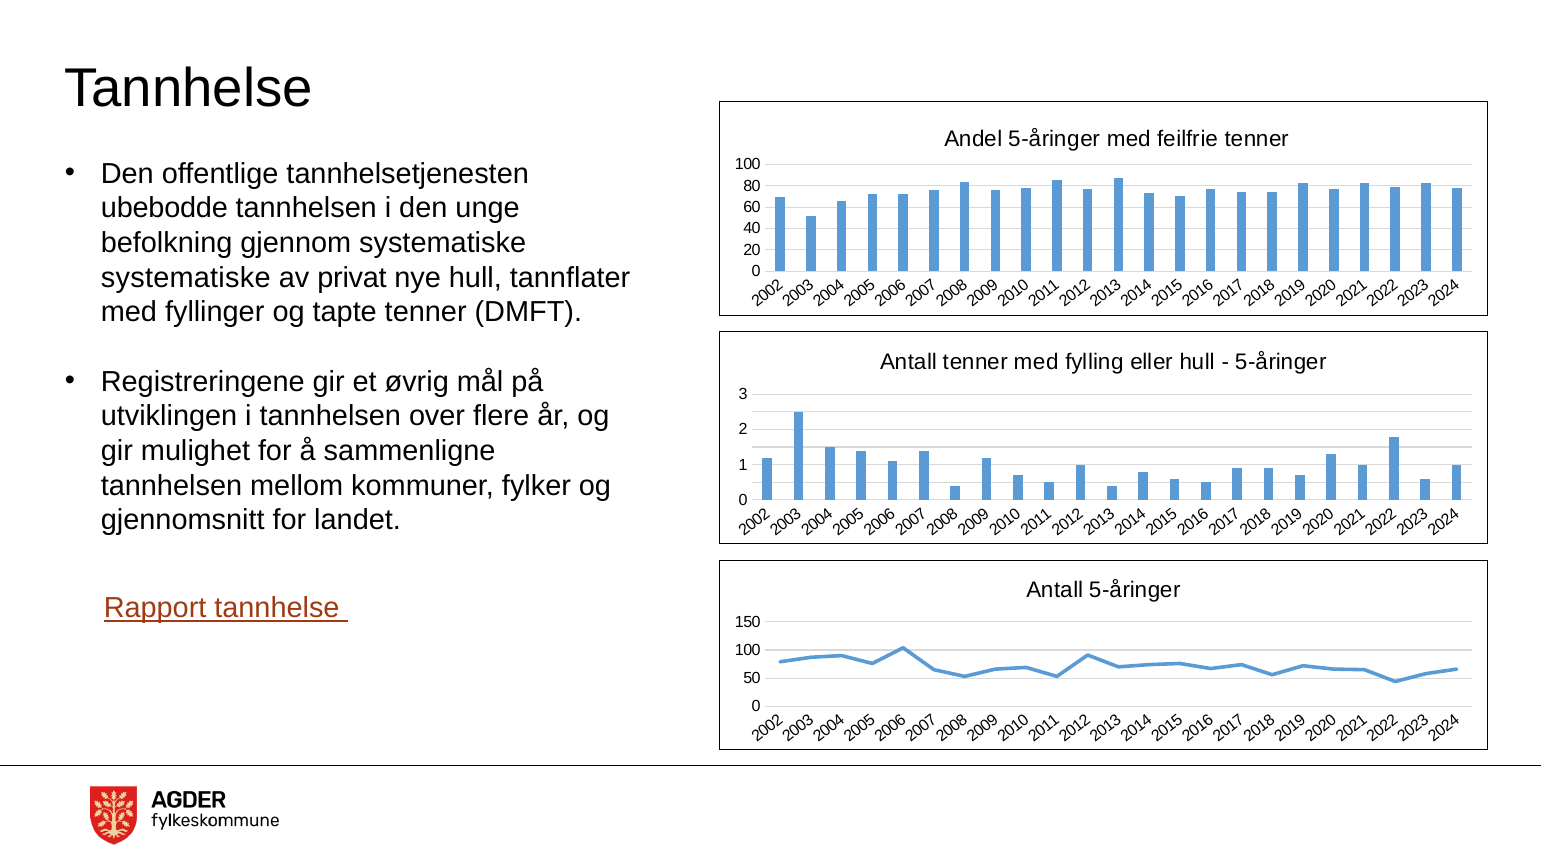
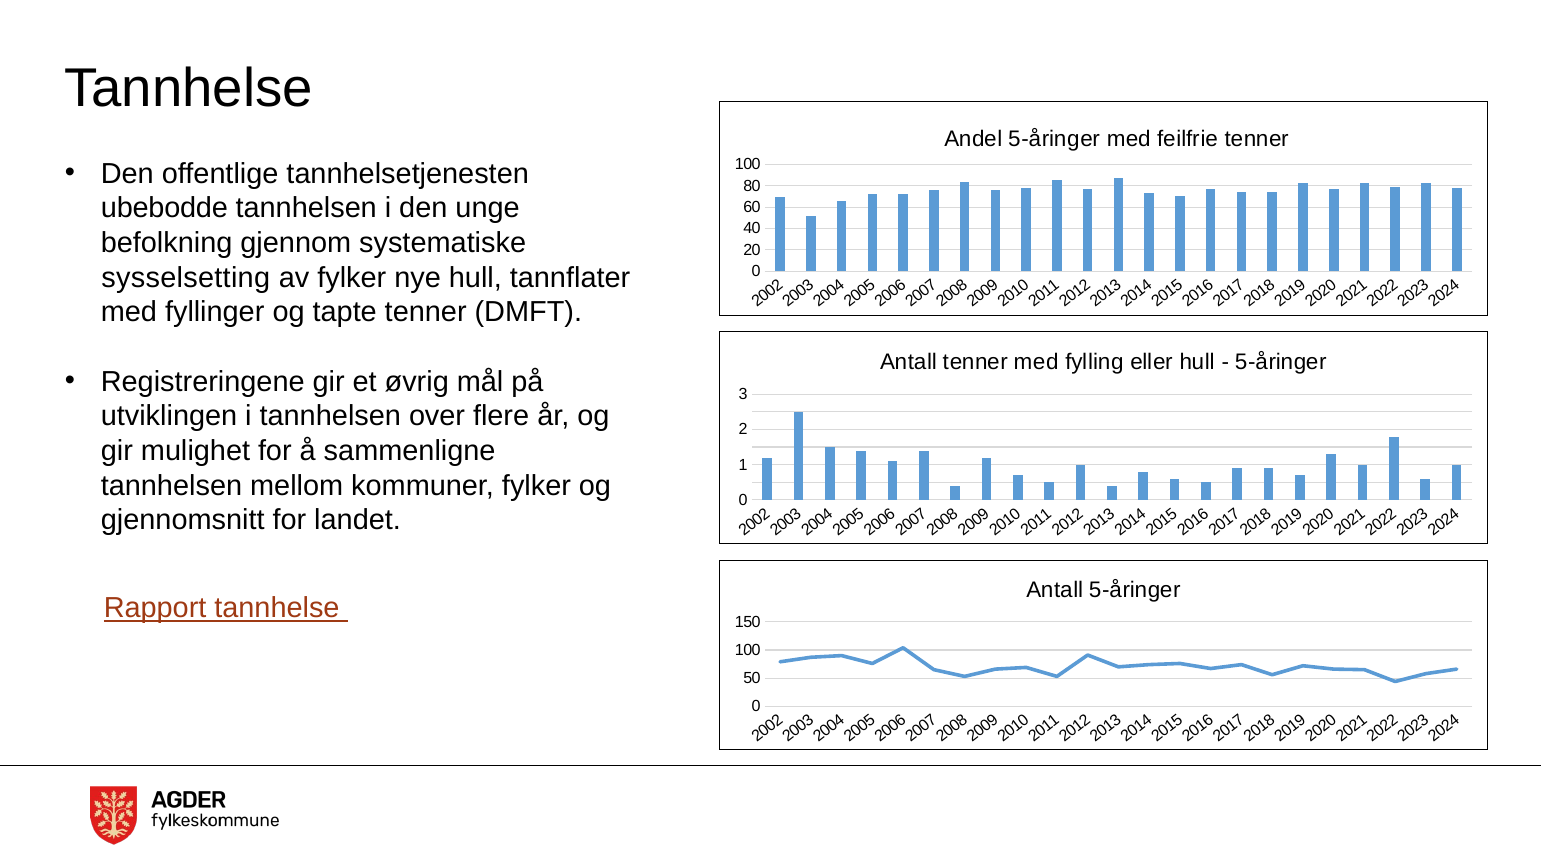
systematiske at (186, 278): systematiske -> sysselsetting
av privat: privat -> fylker
